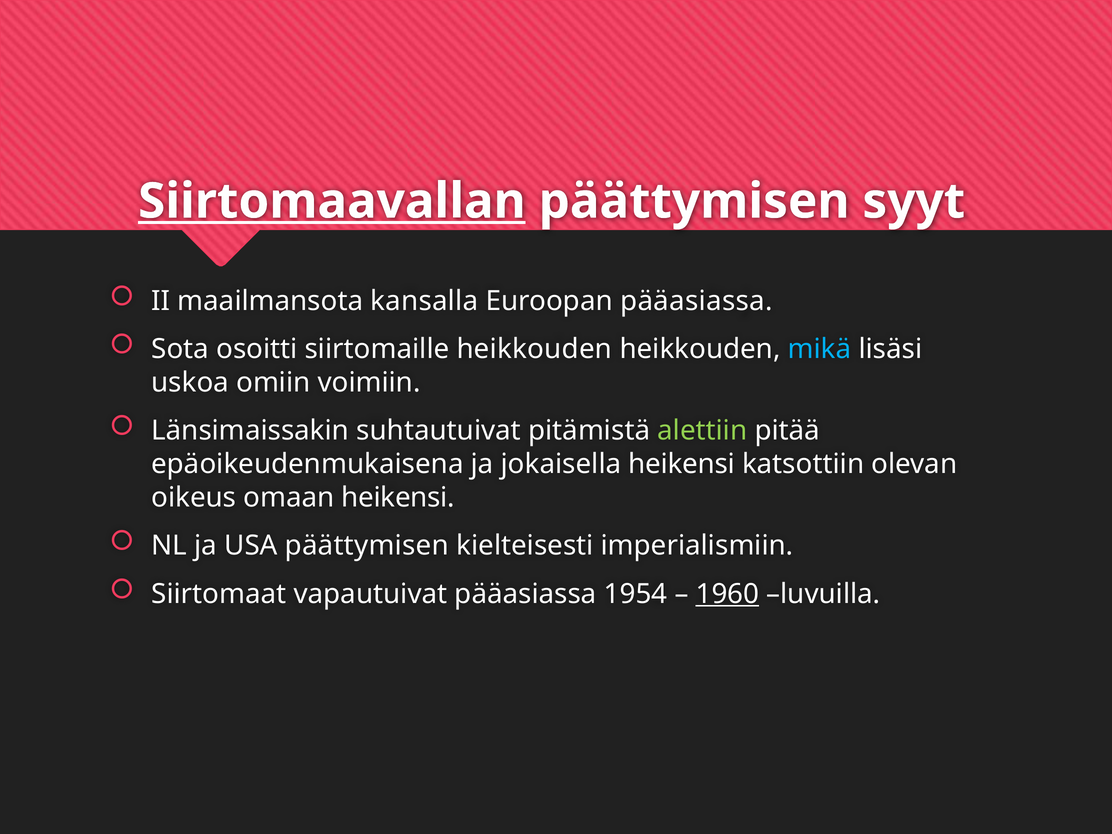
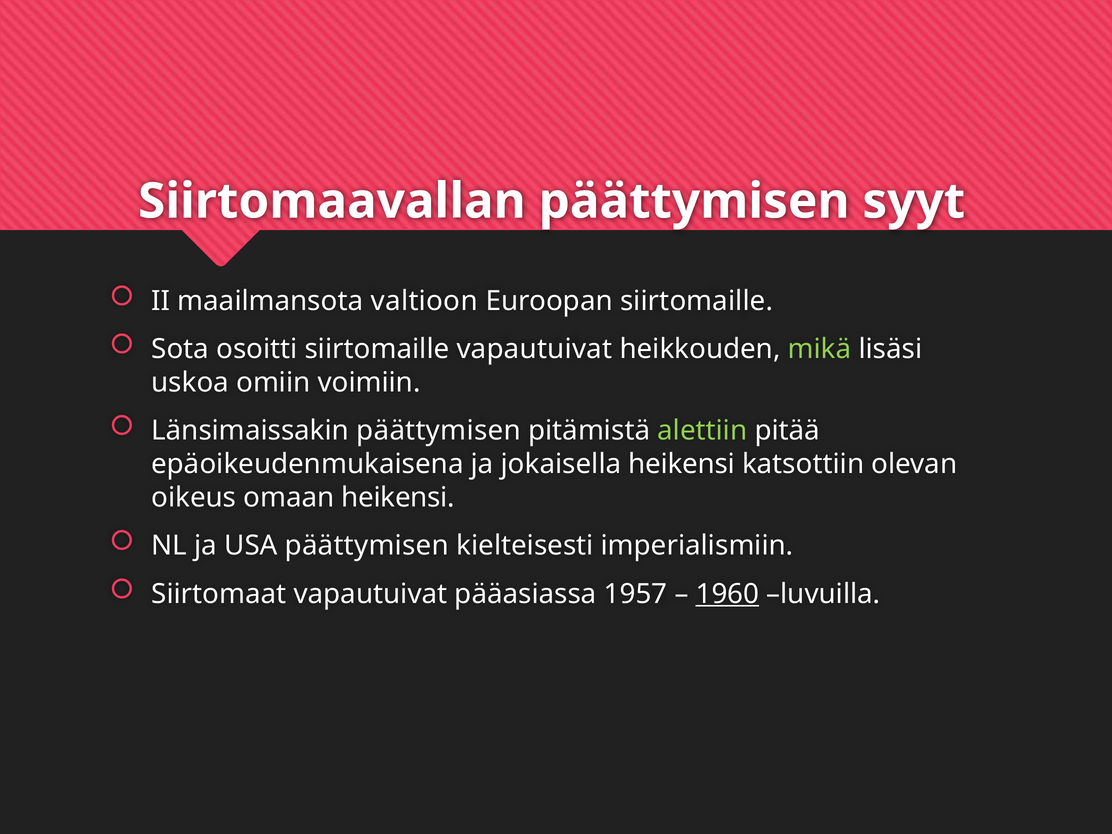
Siirtomaavallan underline: present -> none
kansalla: kansalla -> valtioon
Euroopan pääasiassa: pääasiassa -> siirtomaille
siirtomaille heikkouden: heikkouden -> vapautuivat
mikä colour: light blue -> light green
Länsimaissakin suhtautuivat: suhtautuivat -> päättymisen
1954: 1954 -> 1957
